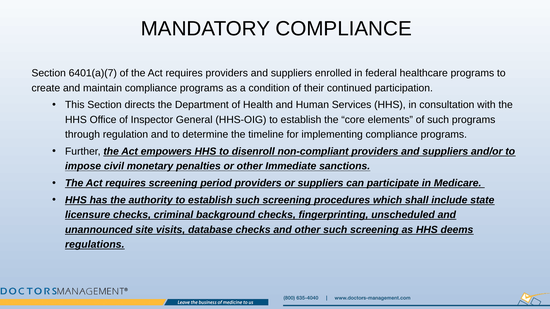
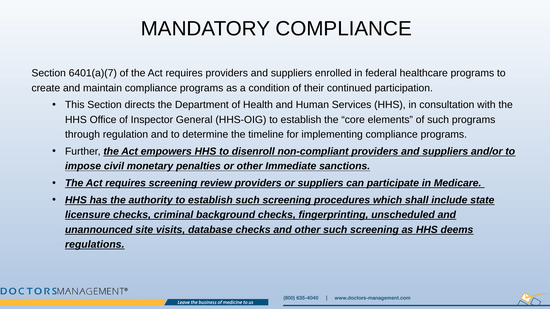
period: period -> review
